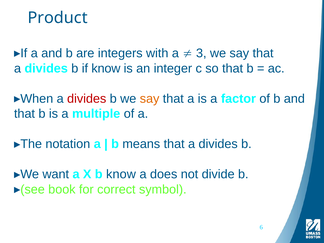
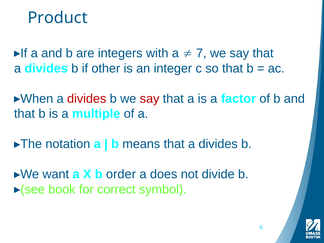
3: 3 -> 7
if know: know -> other
say at (150, 99) colour: orange -> red
b know: know -> order
